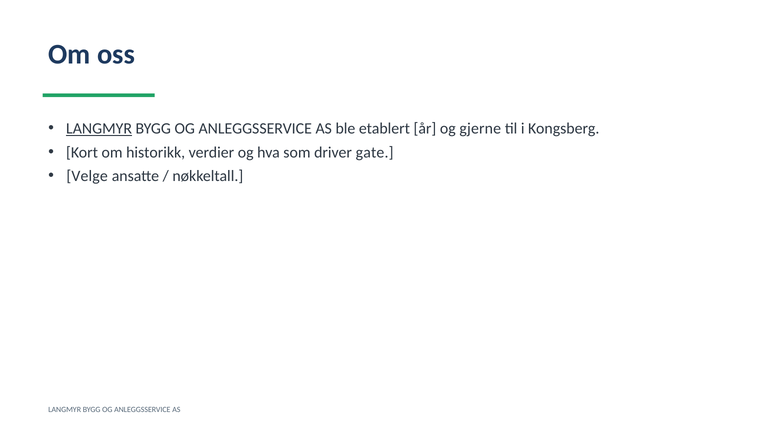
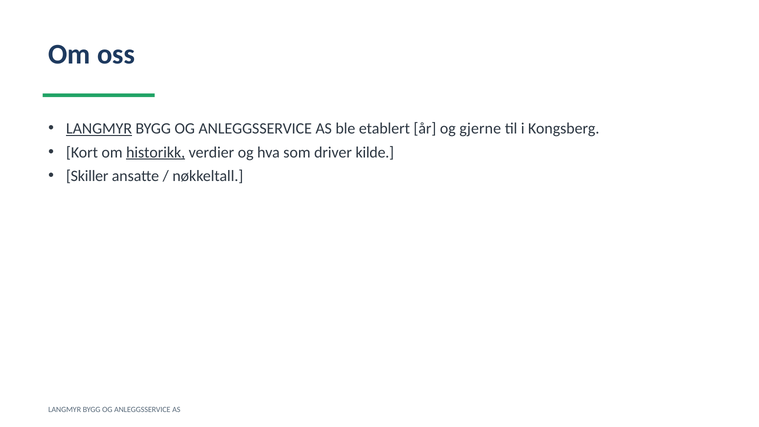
historikk underline: none -> present
gate: gate -> kilde
Velge: Velge -> Skiller
